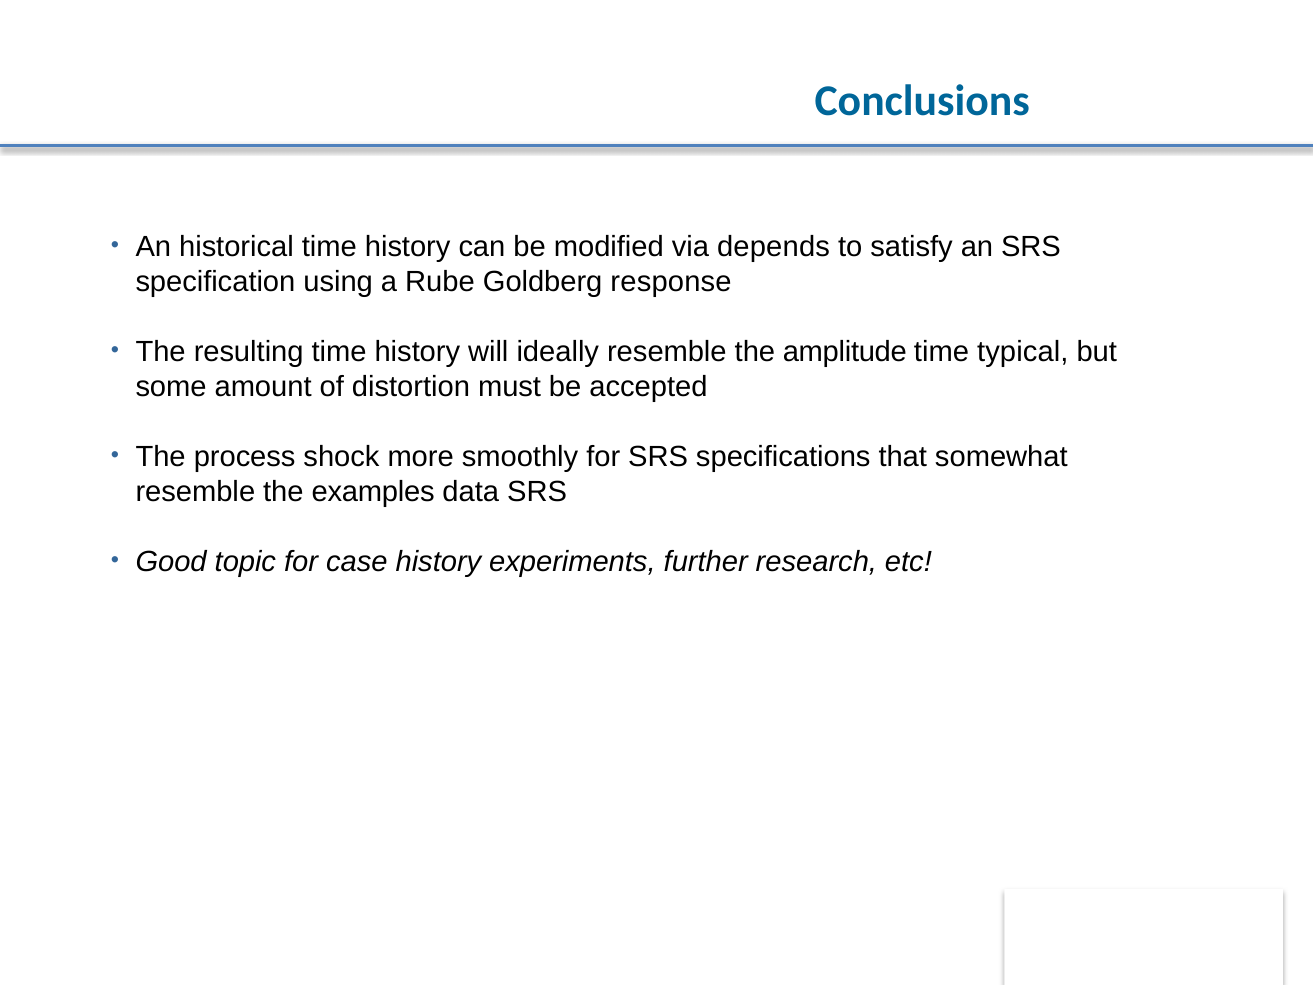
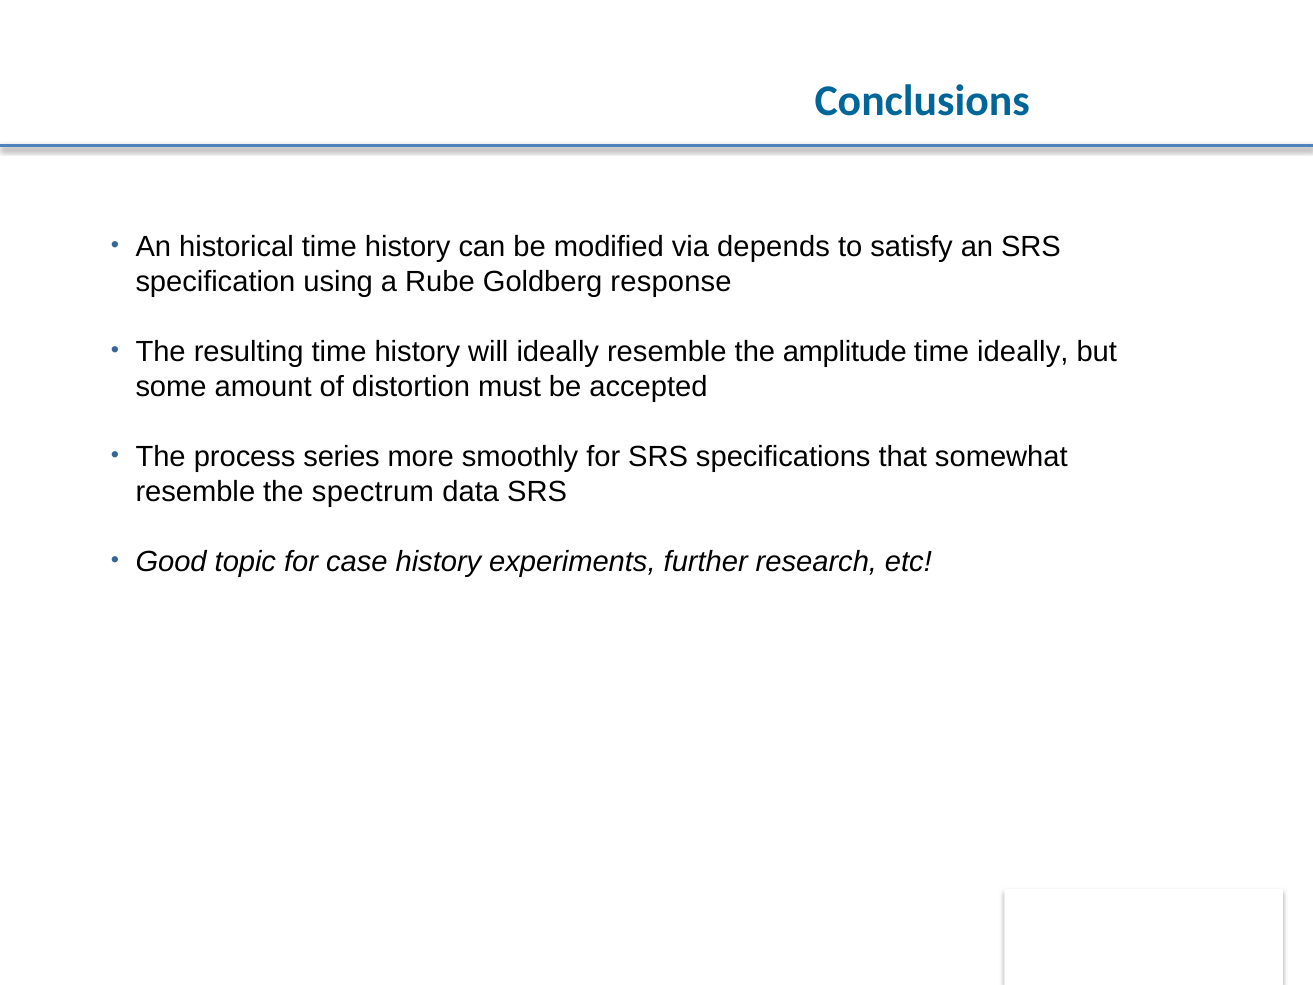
time typical: typical -> ideally
shock: shock -> series
examples: examples -> spectrum
